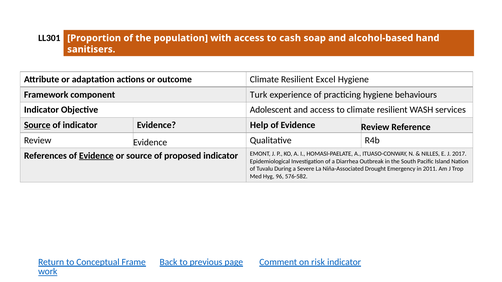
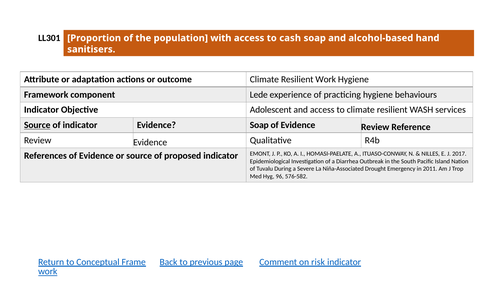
Resilient Excel: Excel -> Work
Turk: Turk -> Lede
Evidence Help: Help -> Soap
Evidence at (96, 156) underline: present -> none
